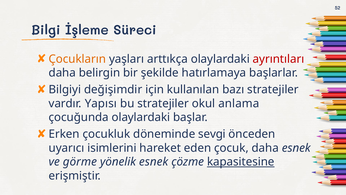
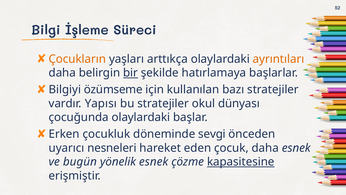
ayrıntıları colour: red -> orange
bir underline: none -> present
değişimdir: değişimdir -> özümseme
anlama: anlama -> dünyası
isimlerini: isimlerini -> nesneleri
görme: görme -> bugün
